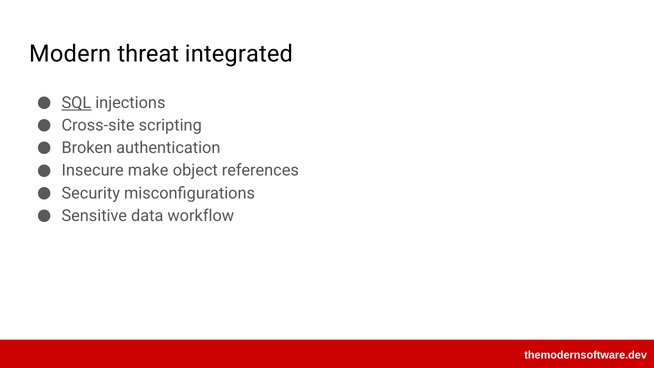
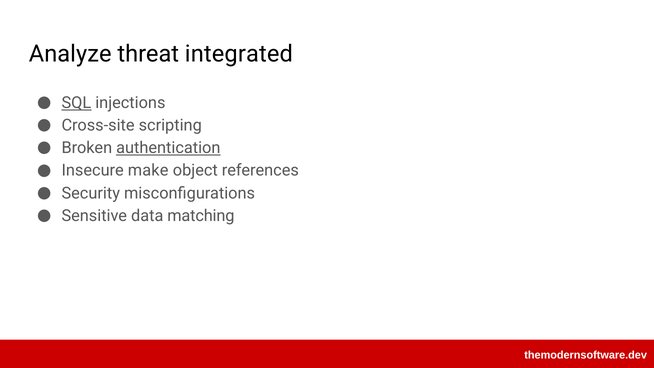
Modern: Modern -> Analyze
authentication underline: none -> present
workflow: workflow -> matching
